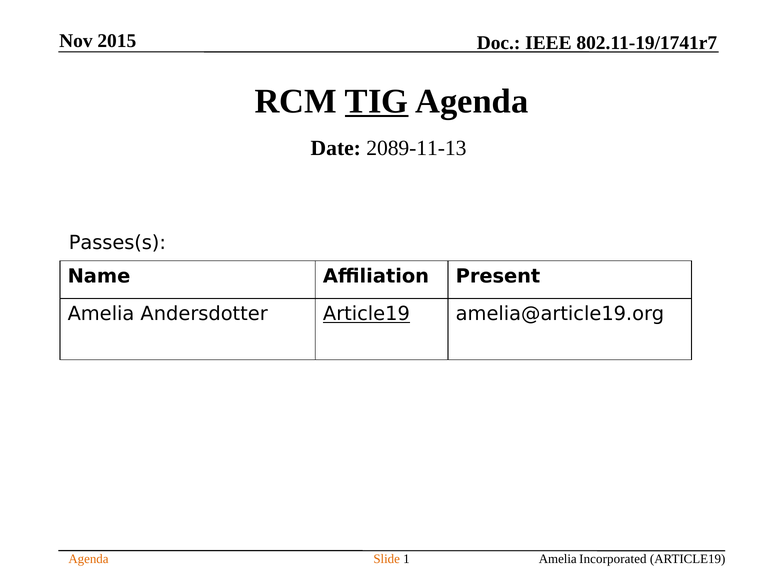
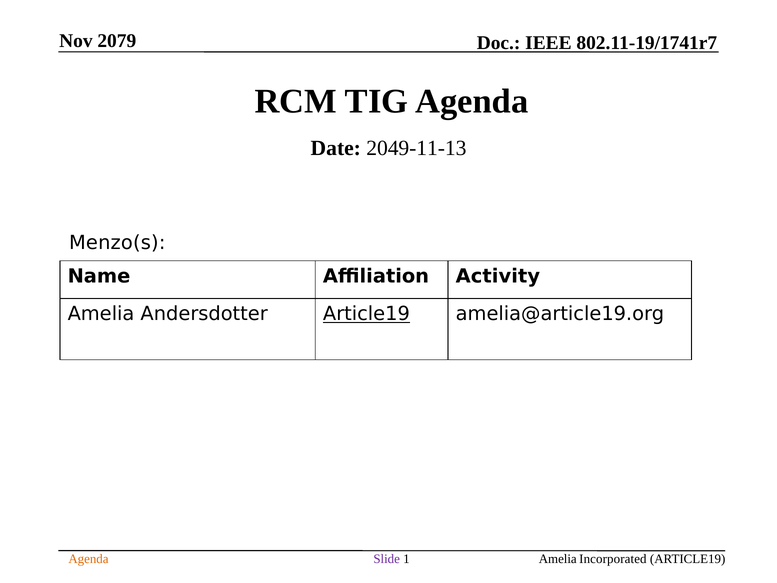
2015: 2015 -> 2079
TIG underline: present -> none
2089-11-13: 2089-11-13 -> 2049-11-13
Passes(s: Passes(s -> Menzo(s
Present: Present -> Activity
Slide colour: orange -> purple
